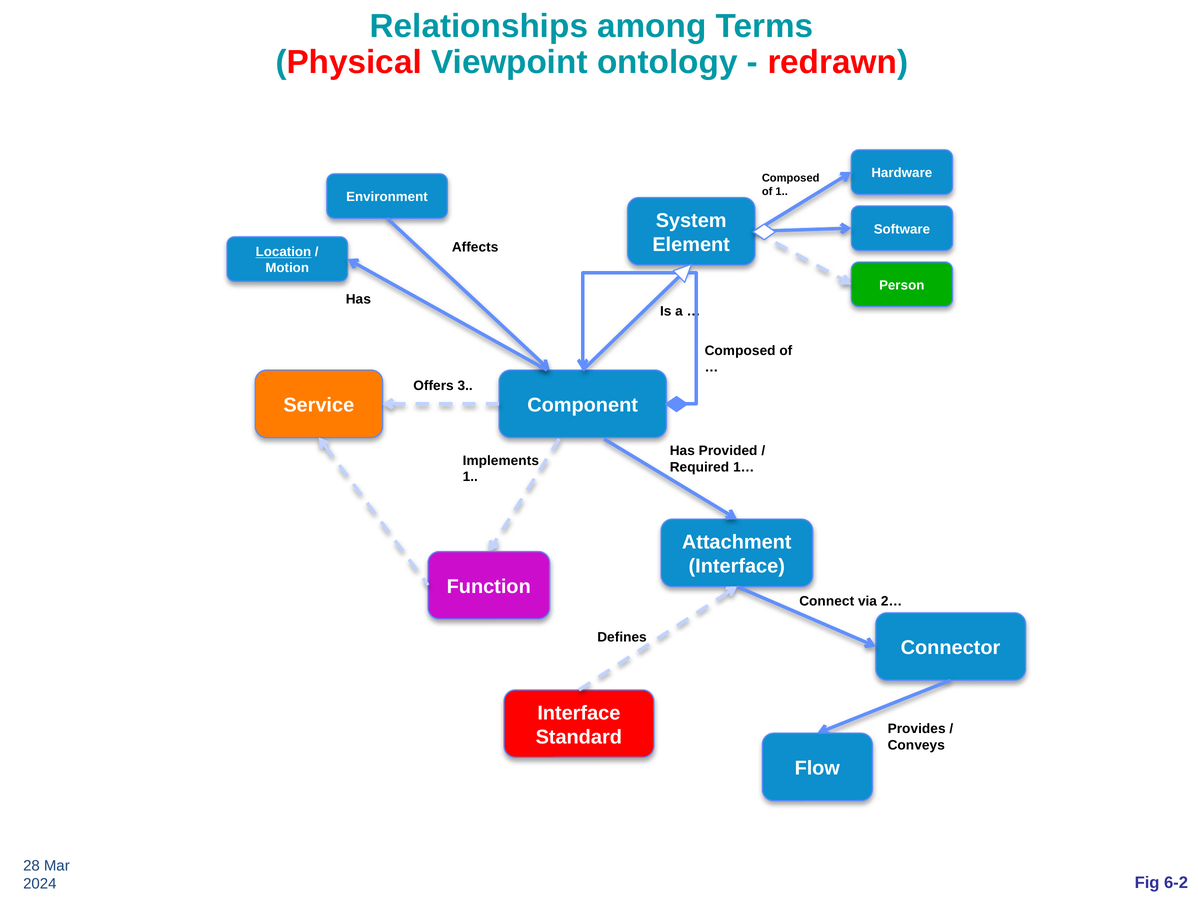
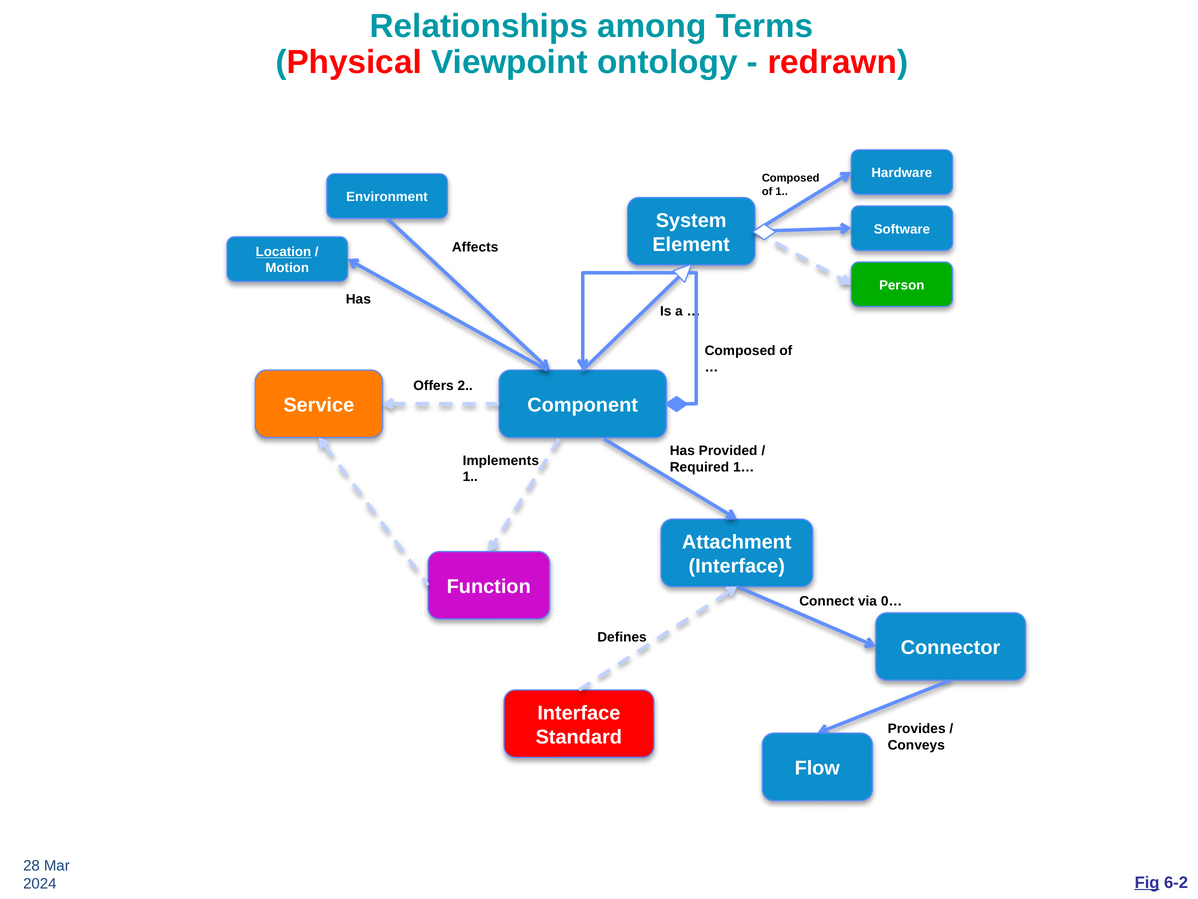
3: 3 -> 2
2…: 2… -> 0…
Fig underline: none -> present
